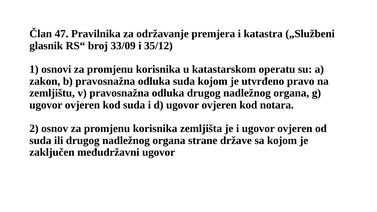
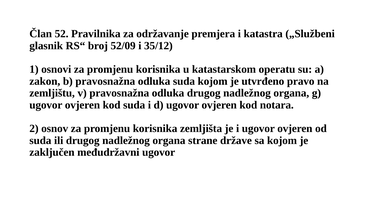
47: 47 -> 52
33/09: 33/09 -> 52/09
